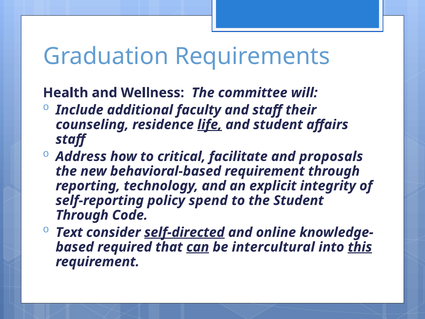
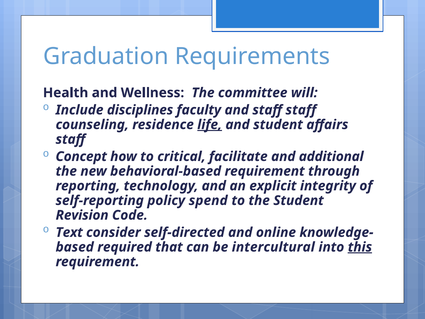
additional: additional -> disciplines
staff their: their -> staff
Address: Address -> Concept
proposals: proposals -> additional
Through at (82, 215): Through -> Revision
self-directed underline: present -> none
can underline: present -> none
